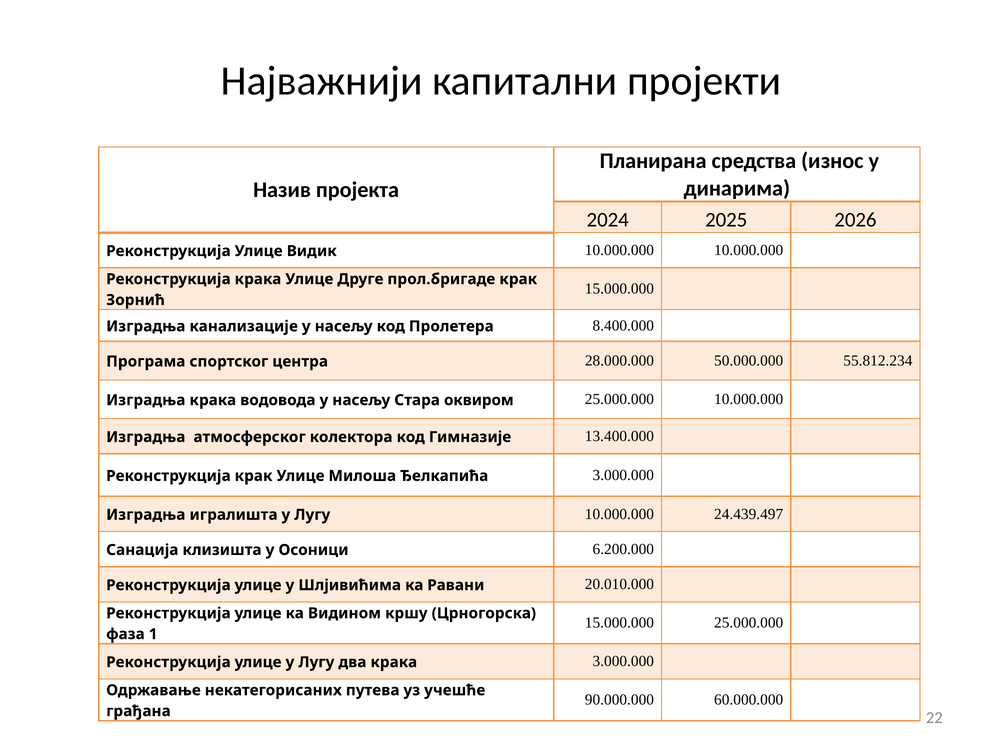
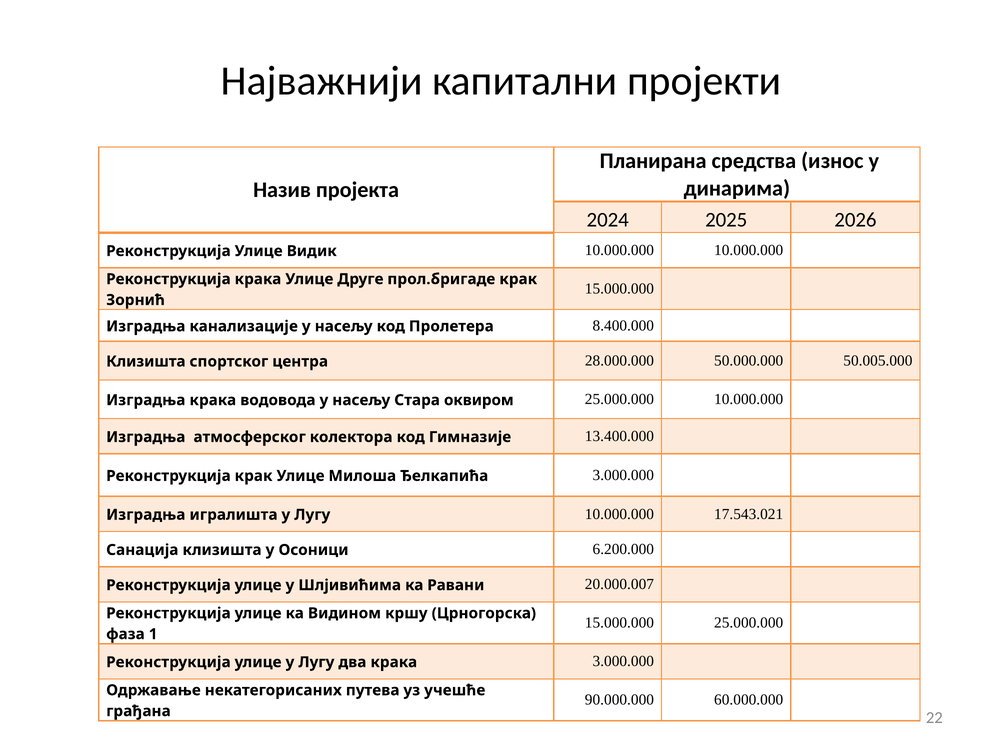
Програма at (146, 362): Програма -> Клизишта
55.812.234: 55.812.234 -> 50.005.000
24.439.497: 24.439.497 -> 17.543.021
20.010.000: 20.010.000 -> 20.000.007
